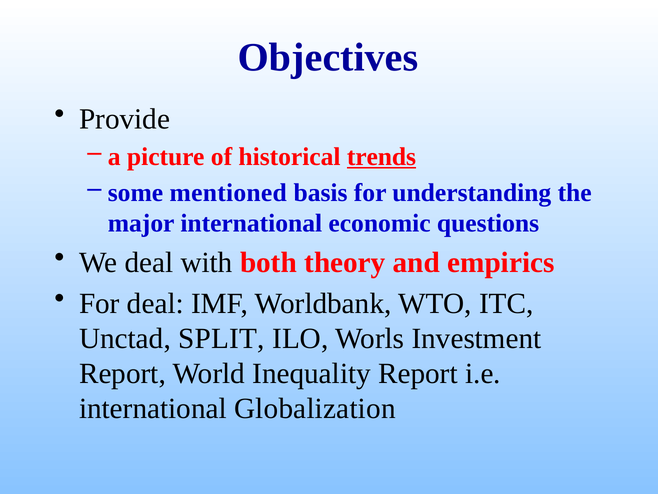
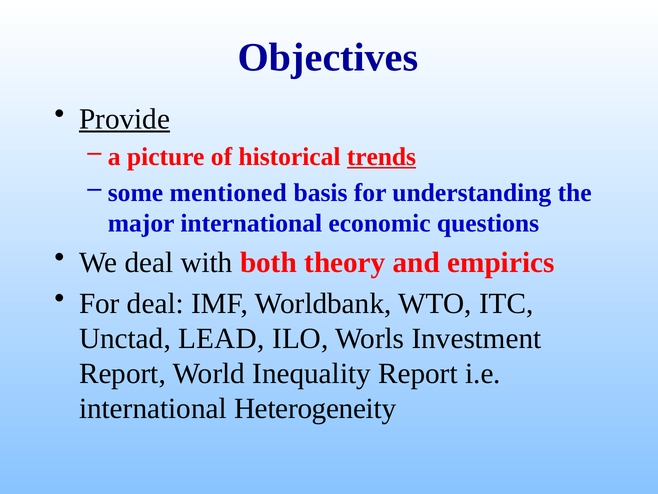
Provide underline: none -> present
SPLIT: SPLIT -> LEAD
Globalization: Globalization -> Heterogeneity
